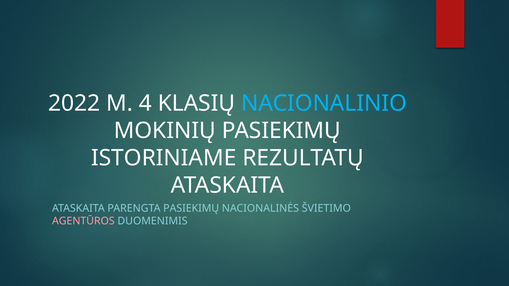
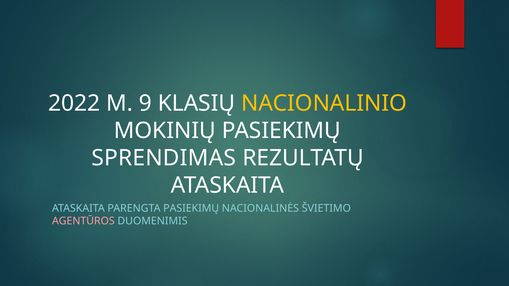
4: 4 -> 9
NACIONALINIO colour: light blue -> yellow
ISTORINIAME: ISTORINIAME -> SPRENDIMAS
